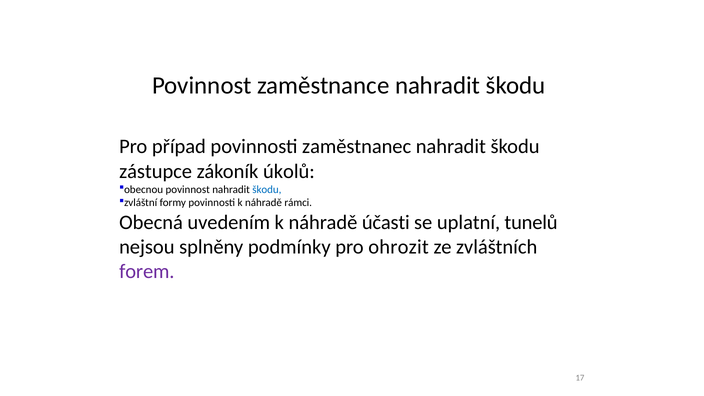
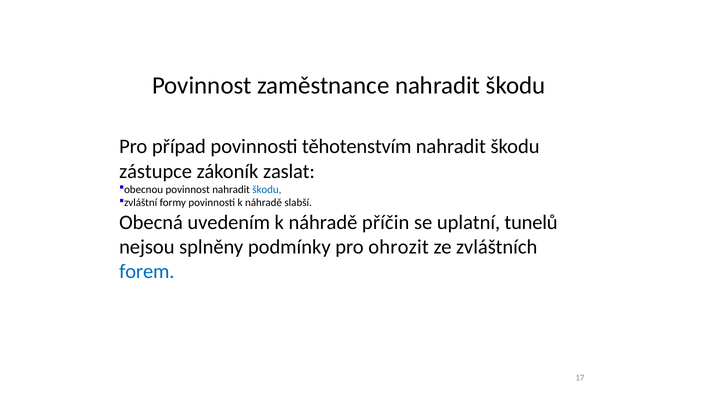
zaměstnanec: zaměstnanec -> těhotenstvím
úkolů: úkolů -> zaslat
rámci: rámci -> slabší
účasti: účasti -> příčin
forem colour: purple -> blue
